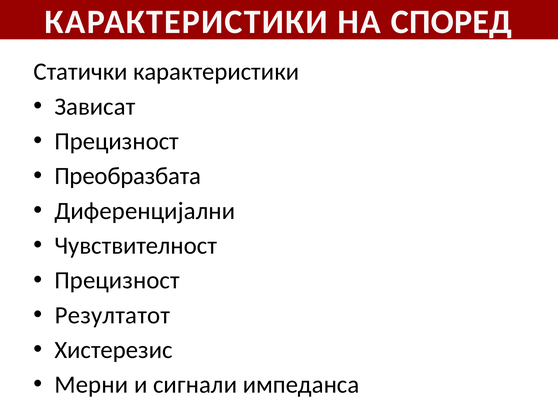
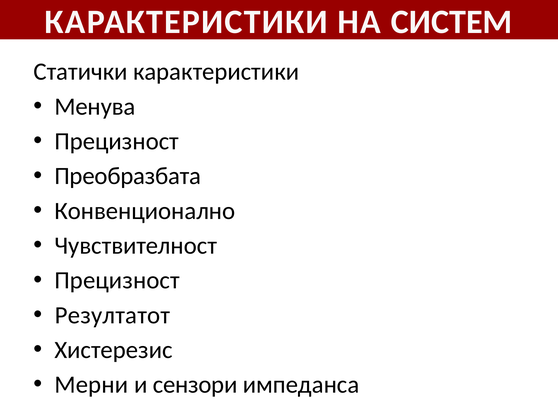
СПОРЕД: СПОРЕД -> СИСТЕМ
Зависат: Зависат -> Менува
Диференцијални: Диференцијални -> Конвенционално
сигнали: сигнали -> сензори
